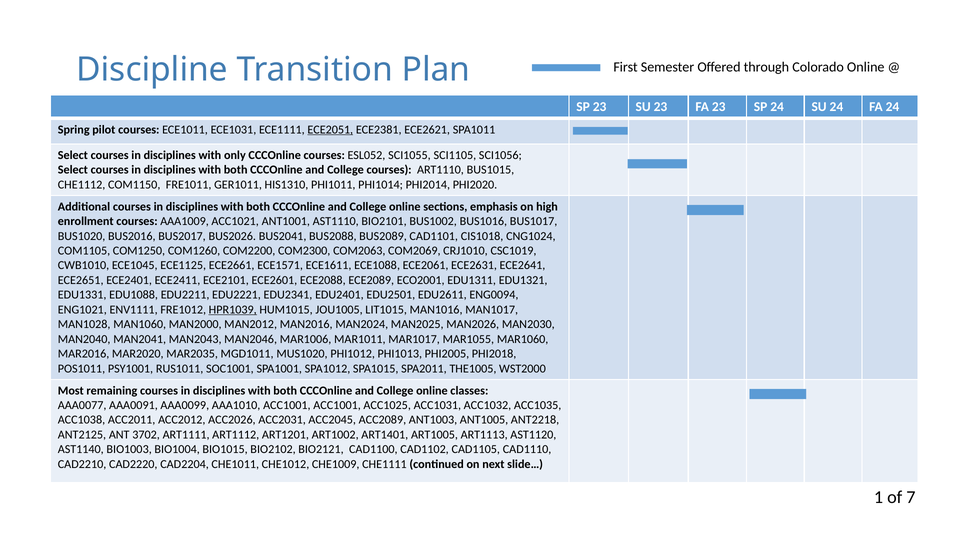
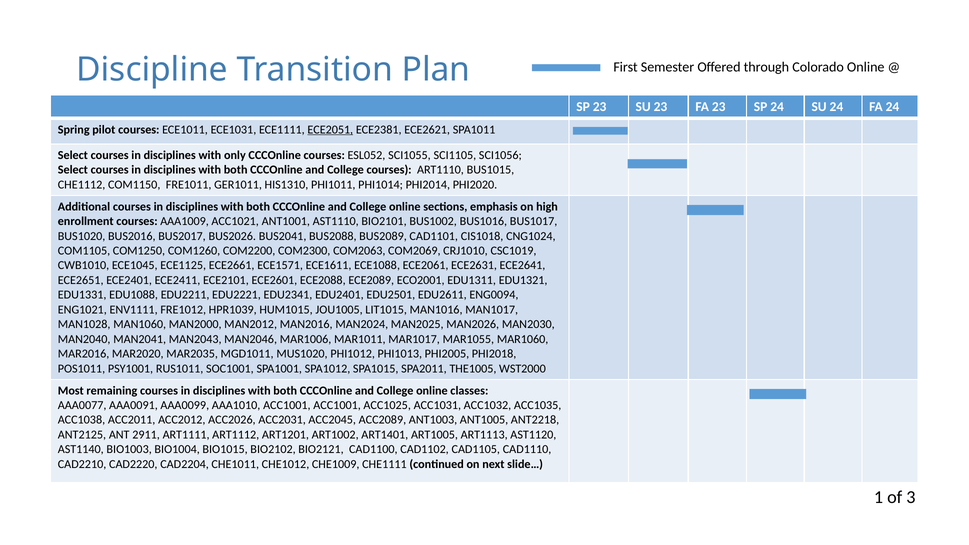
HPR1039 underline: present -> none
3702: 3702 -> 2911
7: 7 -> 3
